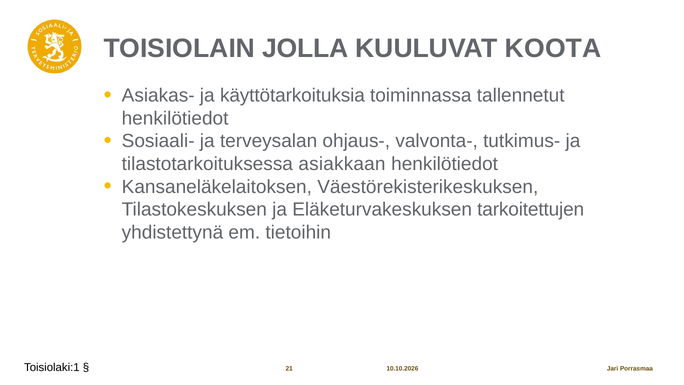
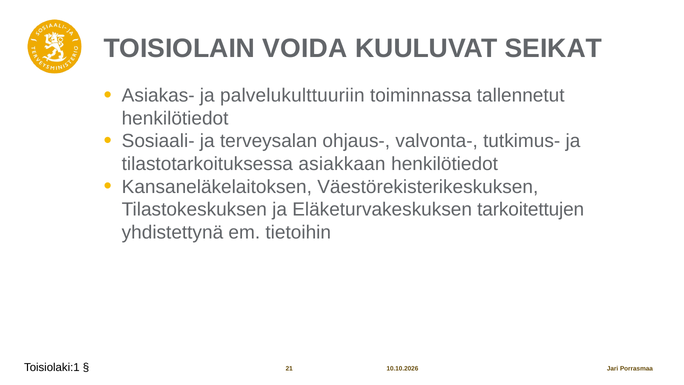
JOLLA: JOLLA -> VOIDA
KOOTA: KOOTA -> SEIKAT
käyttötarkoituksia: käyttötarkoituksia -> palvelukulttuuriin
